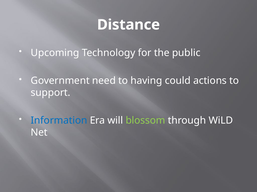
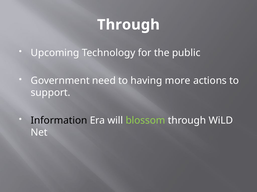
Distance at (128, 25): Distance -> Through
could: could -> more
Information colour: blue -> black
